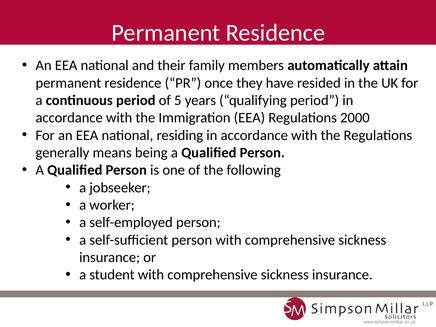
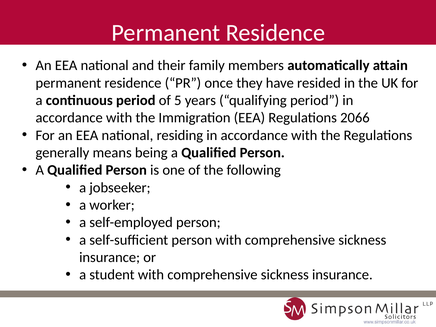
2000: 2000 -> 2066
